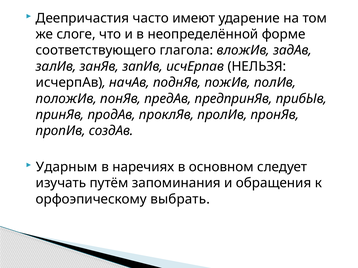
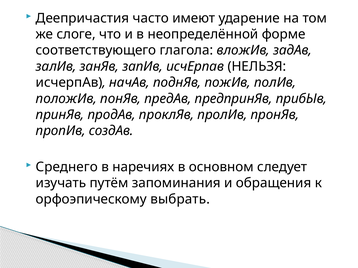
Ударным: Ударным -> Среднего
